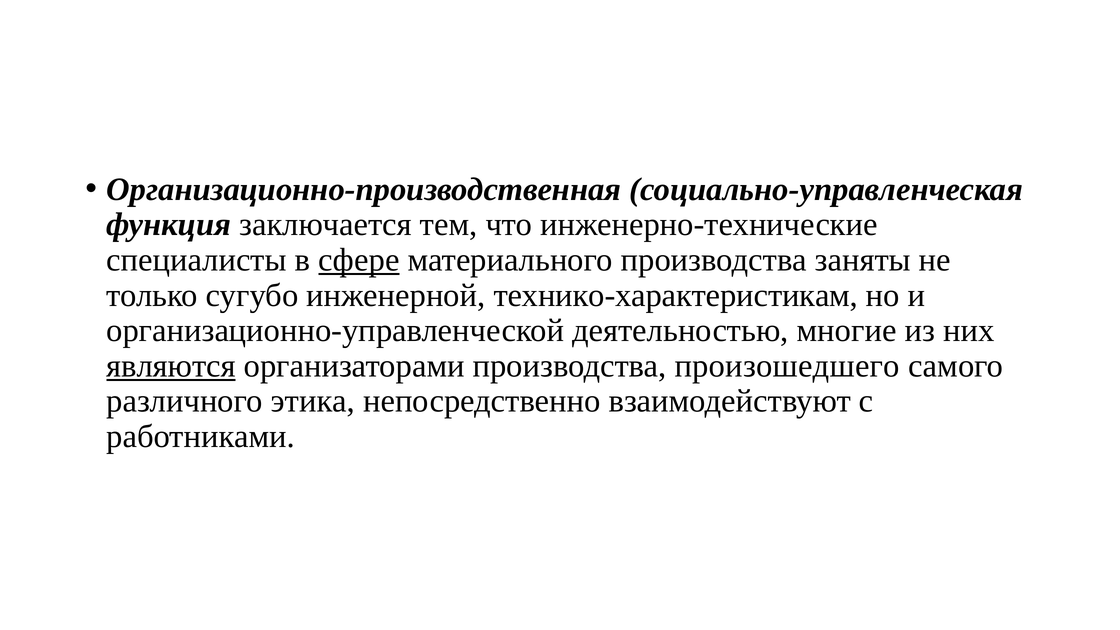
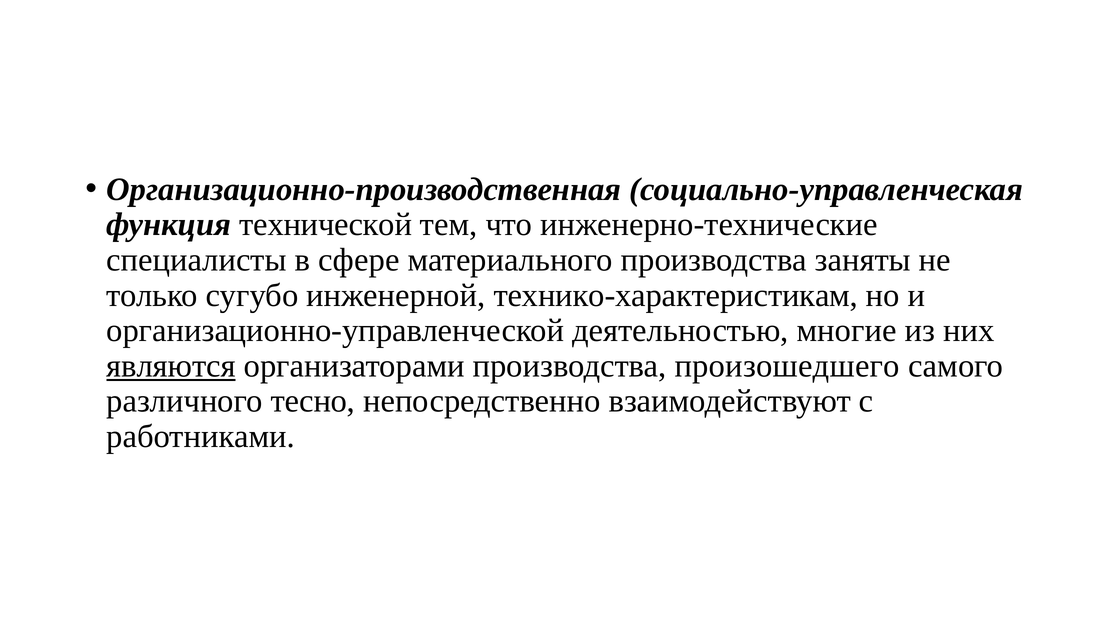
заключается: заключается -> технической
сфере underline: present -> none
этика: этика -> тесно
